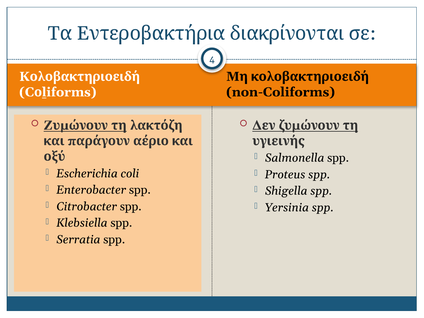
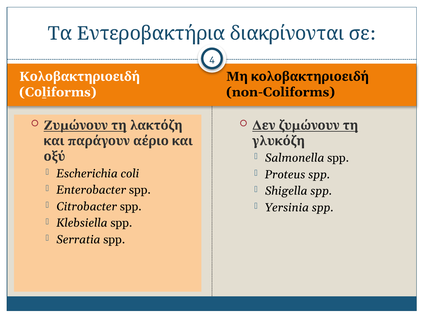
υγιεινής: υγιεινής -> γλυκόζη
